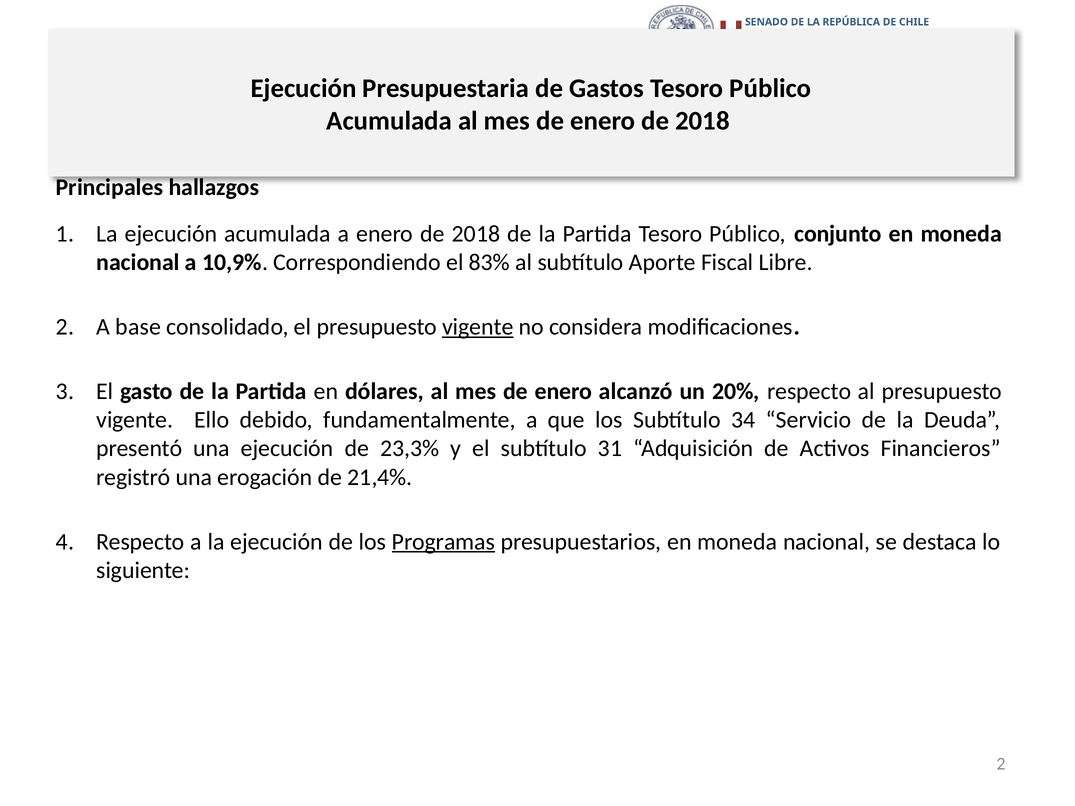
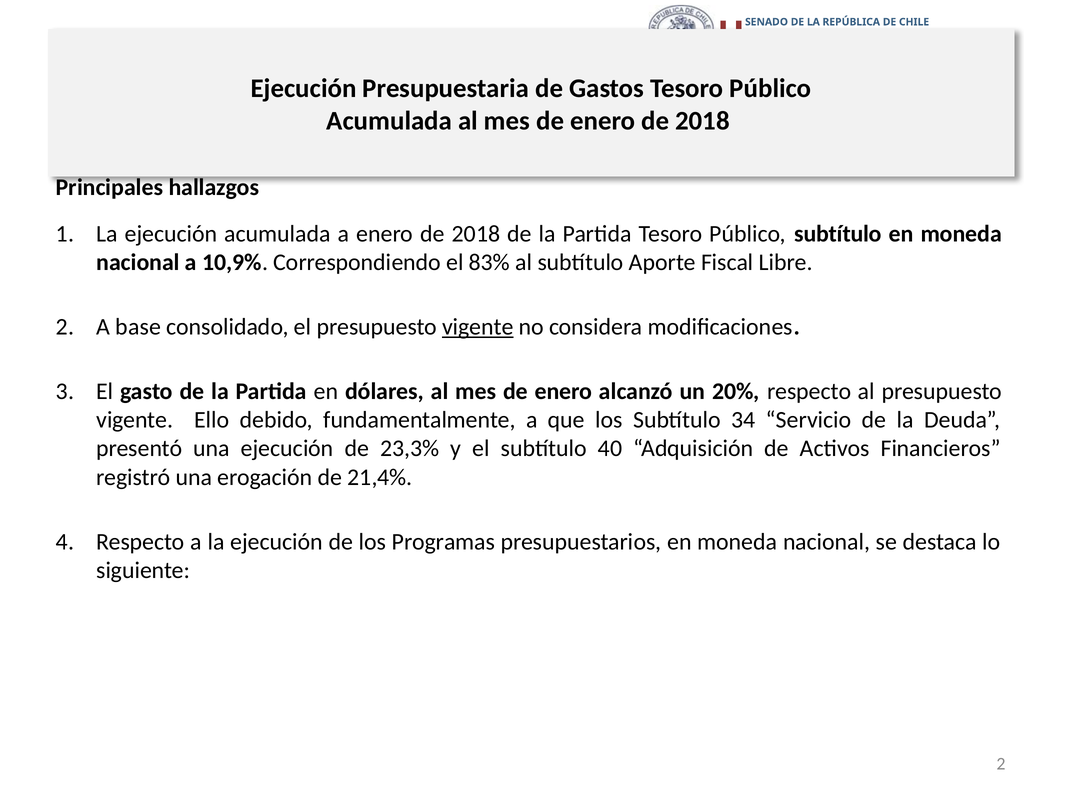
Público conjunto: conjunto -> subtítulo
31: 31 -> 40
Programas underline: present -> none
